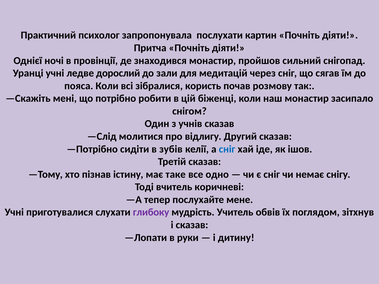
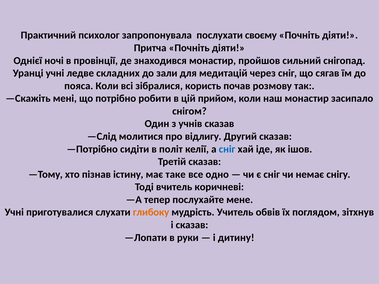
картин: картин -> своєму
дорослий: дорослий -> складних
біженці: біженці -> прийом
зубів: зубів -> політ
глибоку colour: purple -> orange
